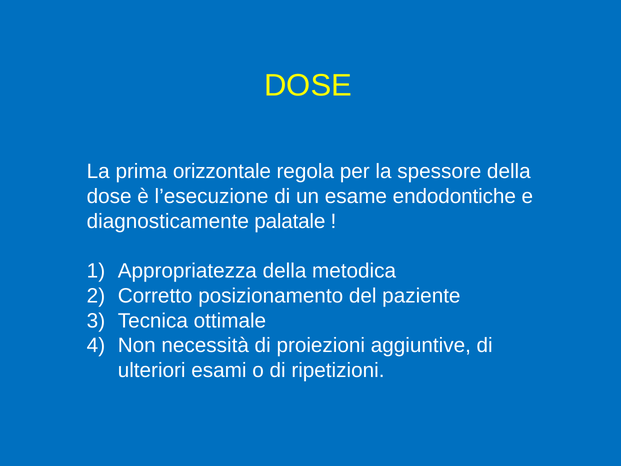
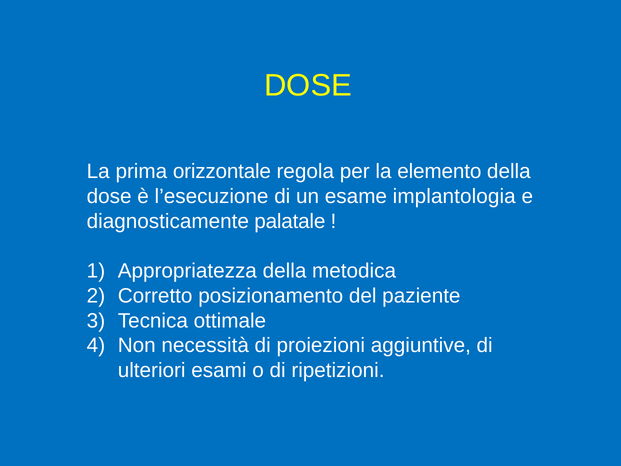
spessore: spessore -> elemento
endodontiche: endodontiche -> implantologia
